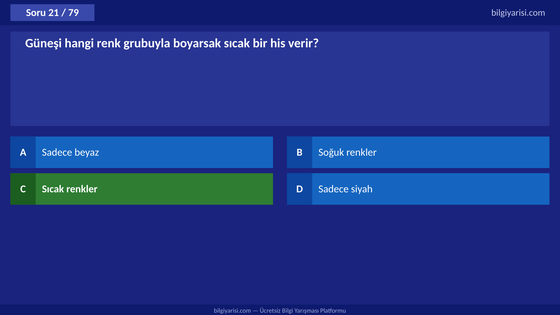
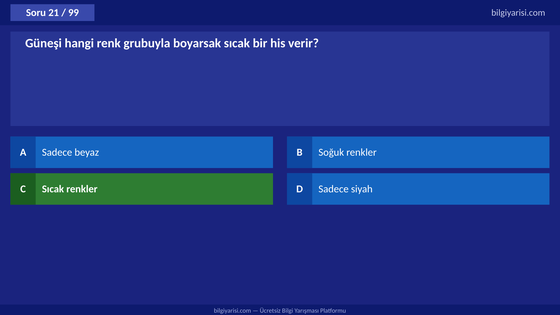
79: 79 -> 99
